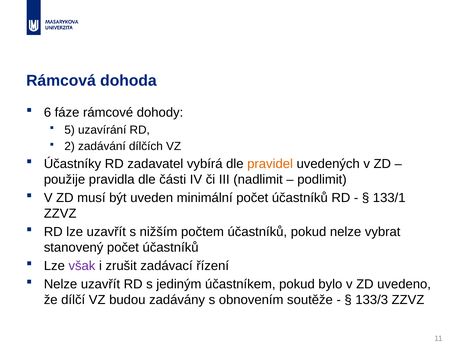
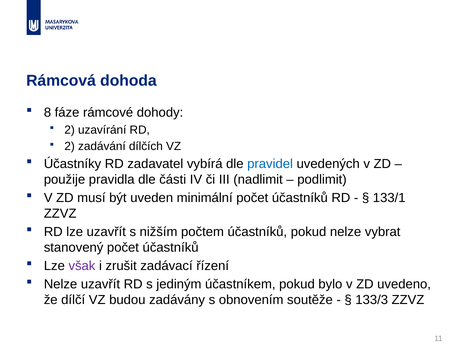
6: 6 -> 8
5 at (70, 130): 5 -> 2
pravidel colour: orange -> blue
